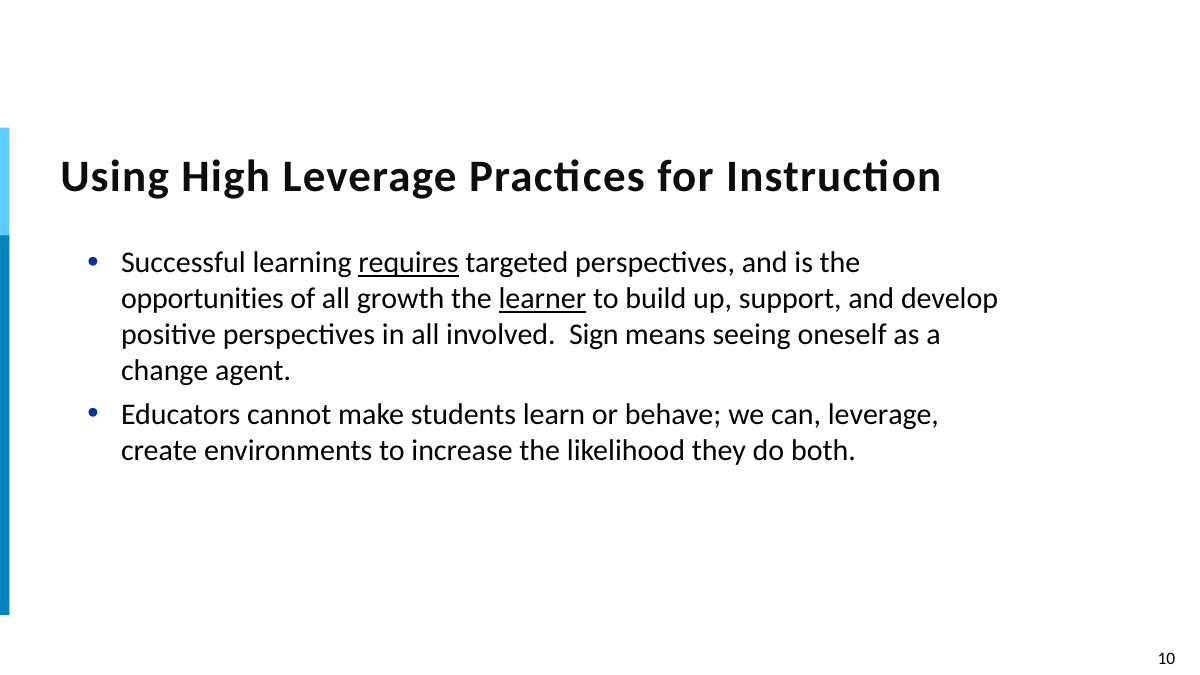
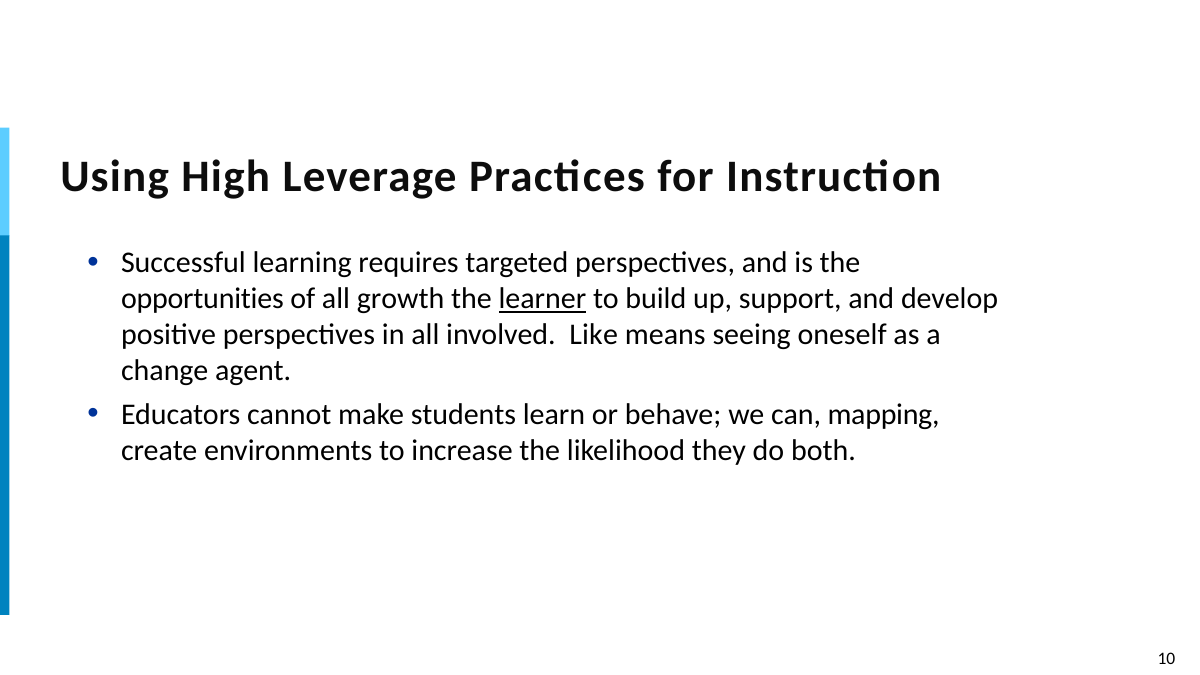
requires underline: present -> none
Sign: Sign -> Like
can leverage: leverage -> mapping
